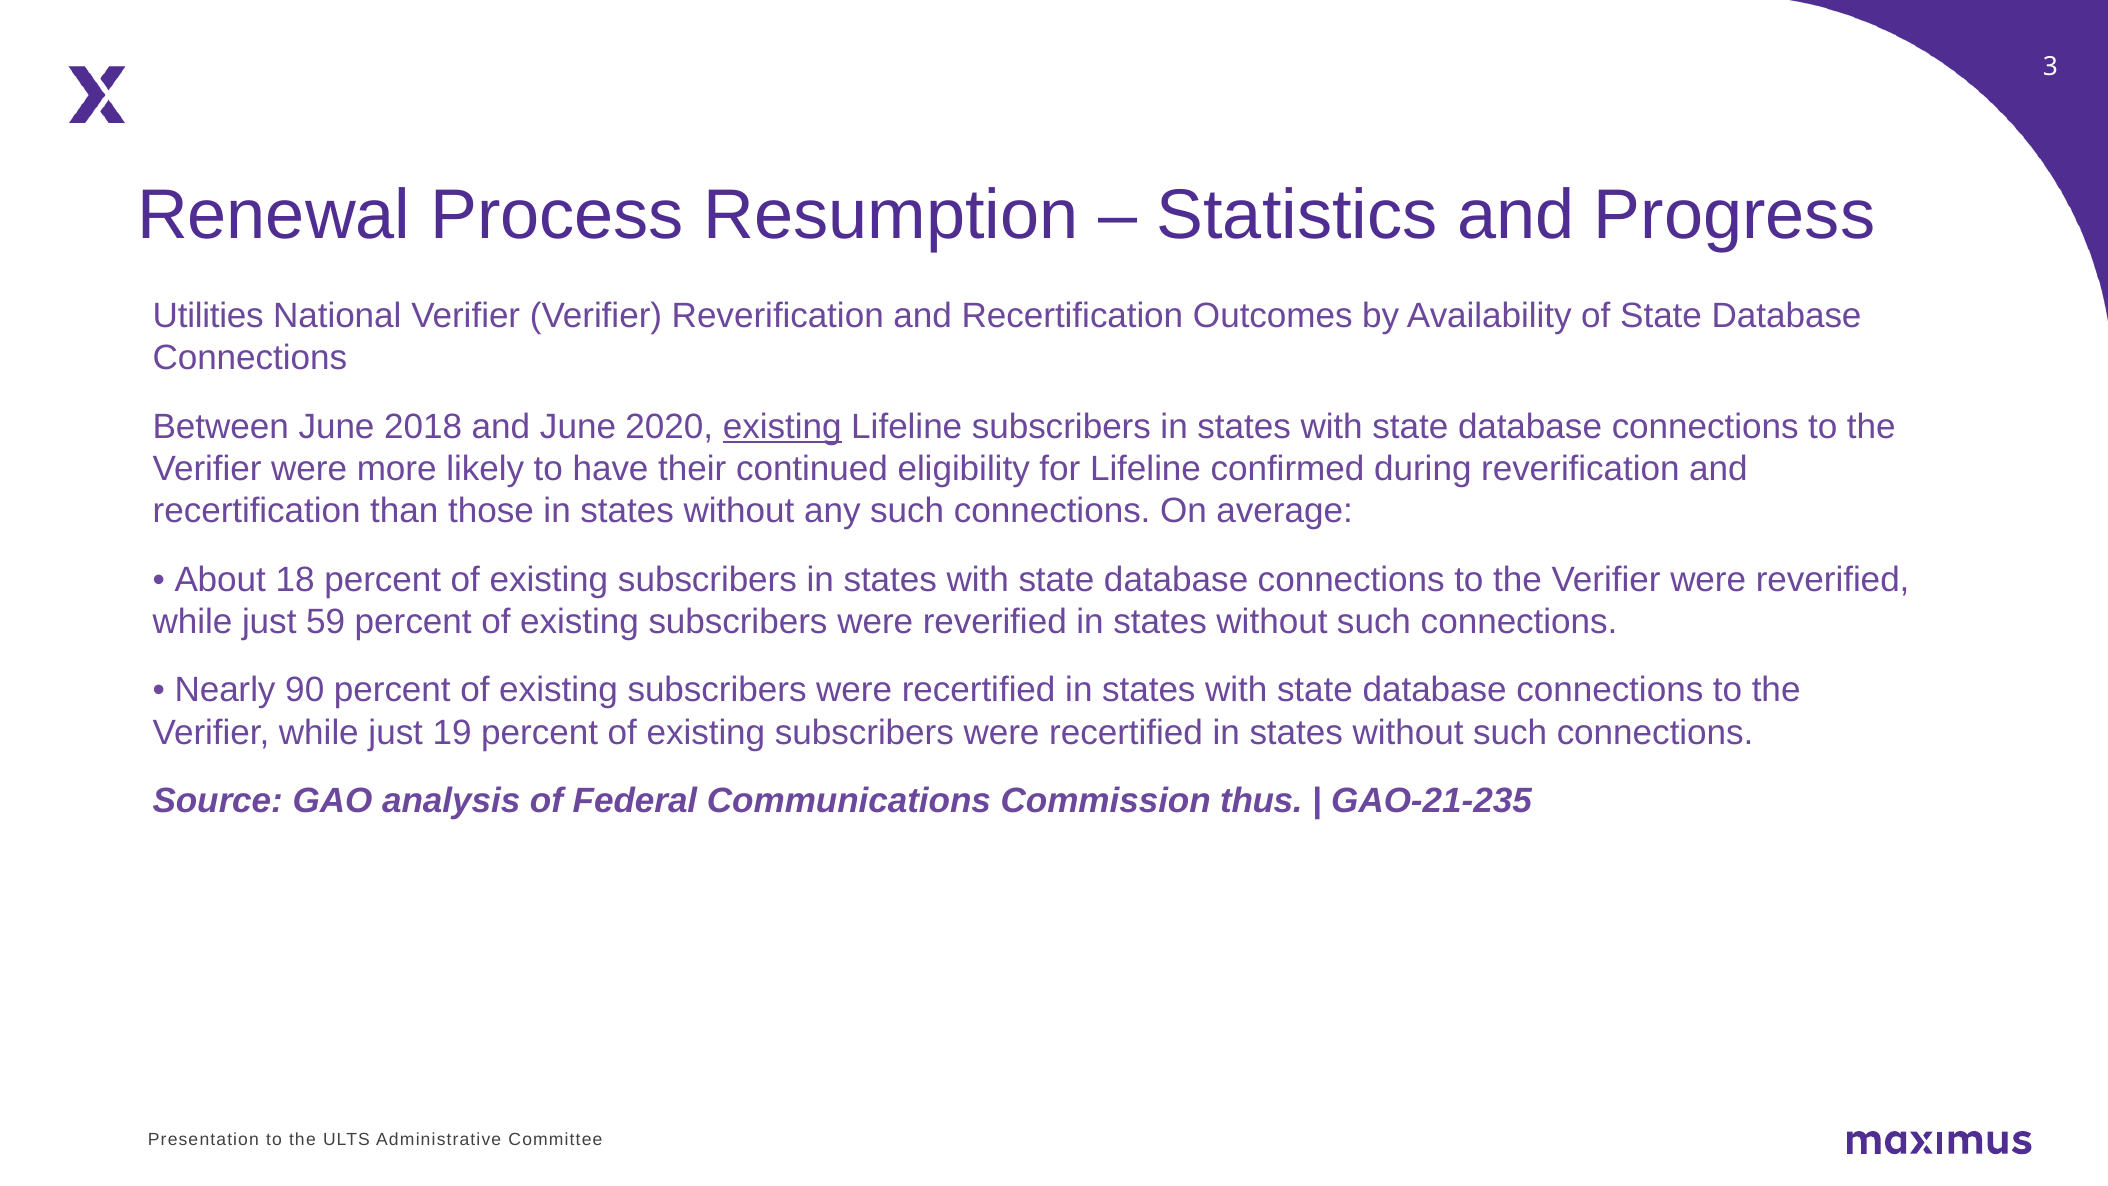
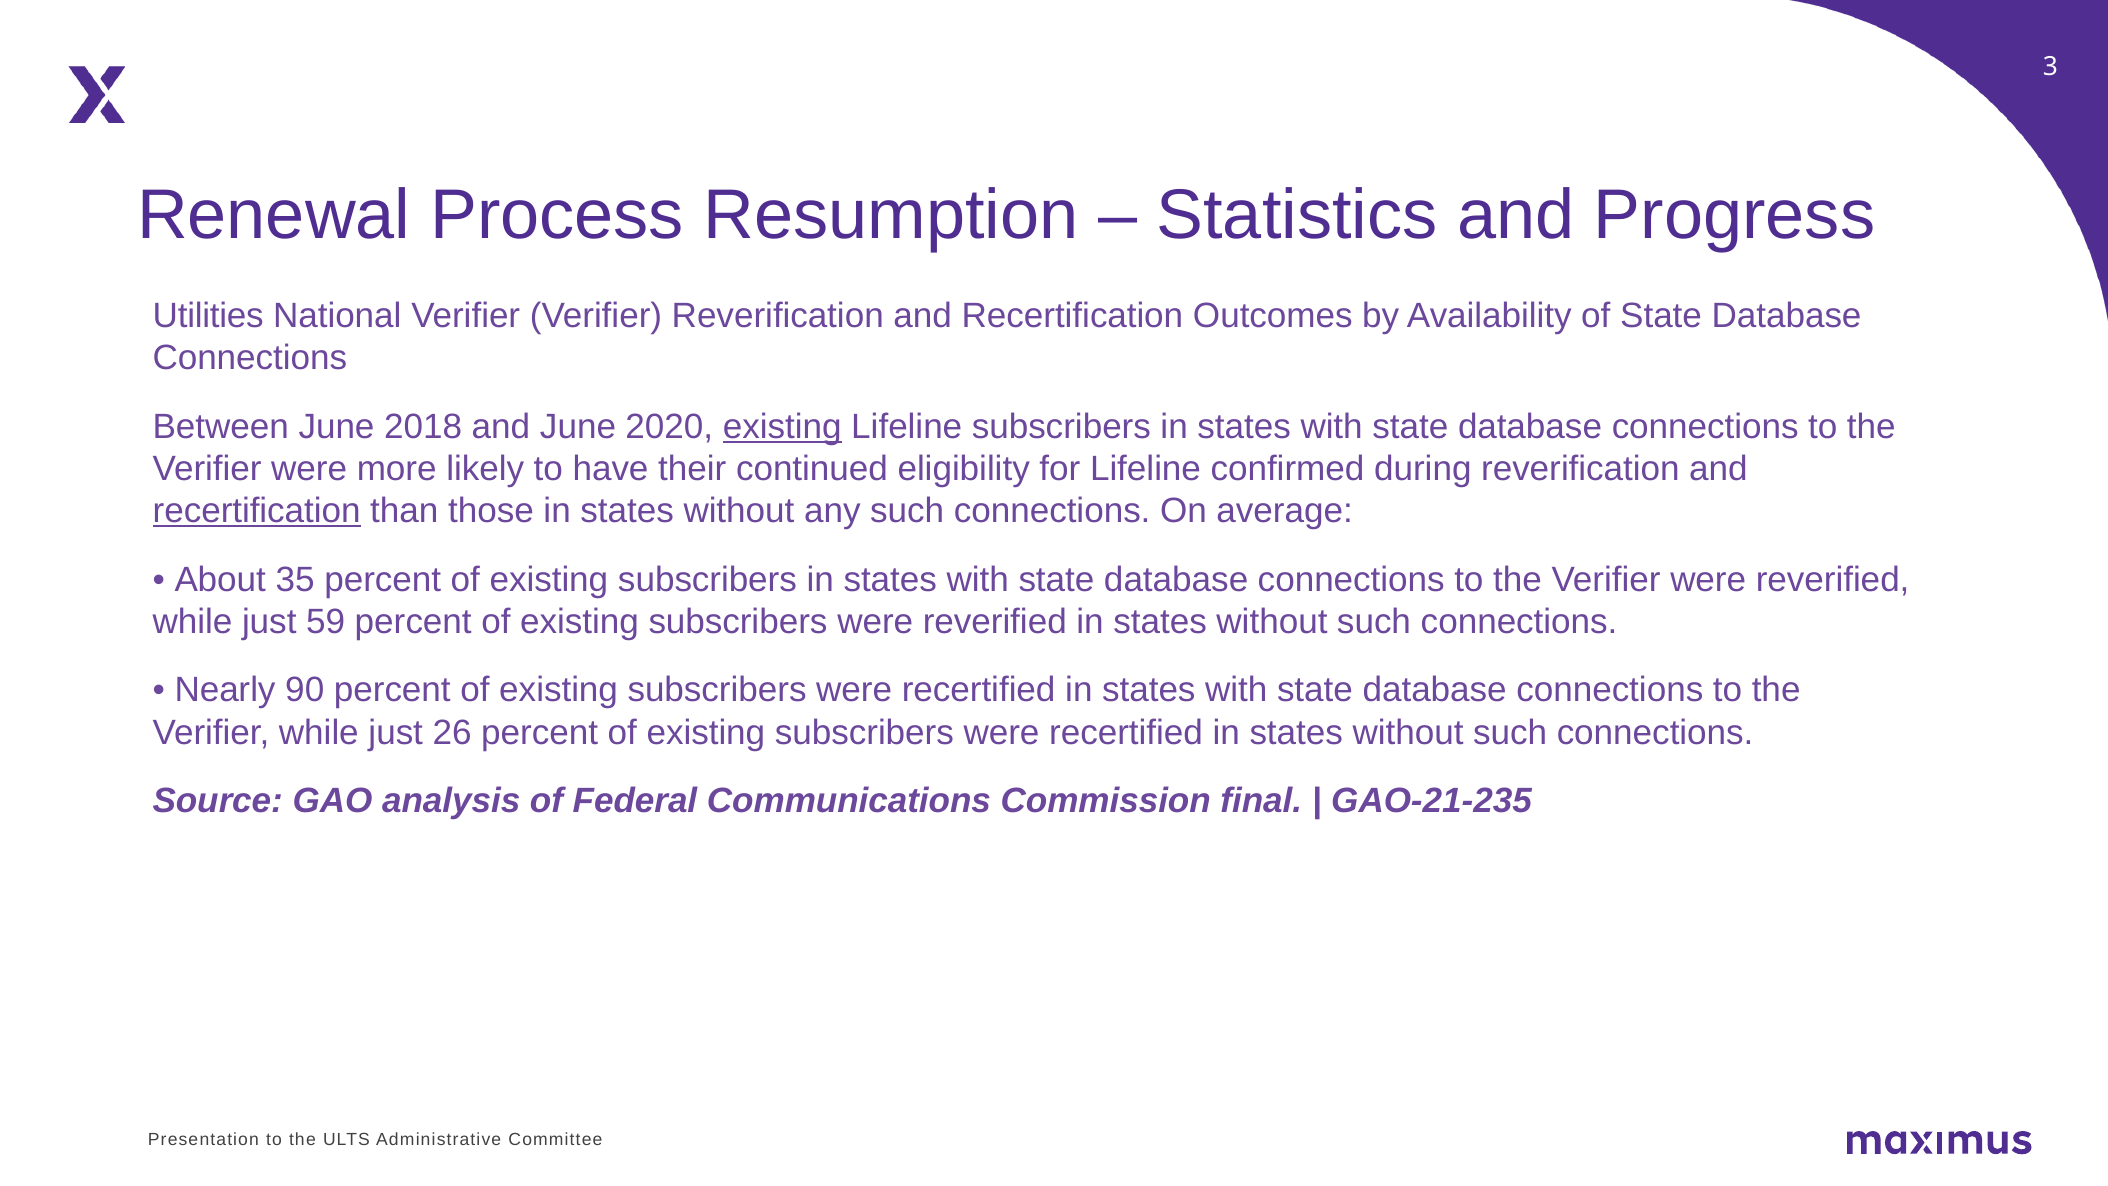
recertification at (257, 511) underline: none -> present
18: 18 -> 35
19: 19 -> 26
thus: thus -> final
